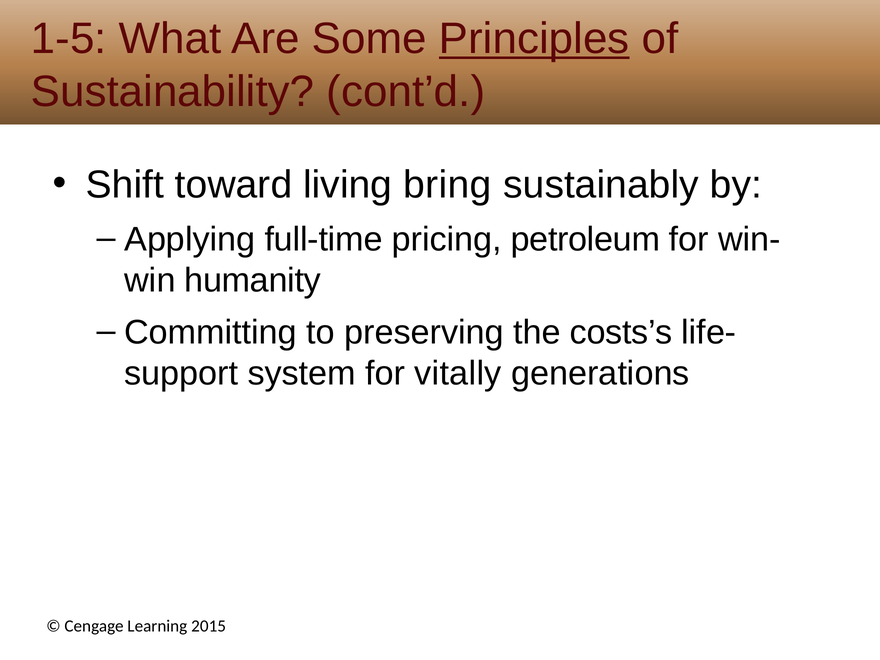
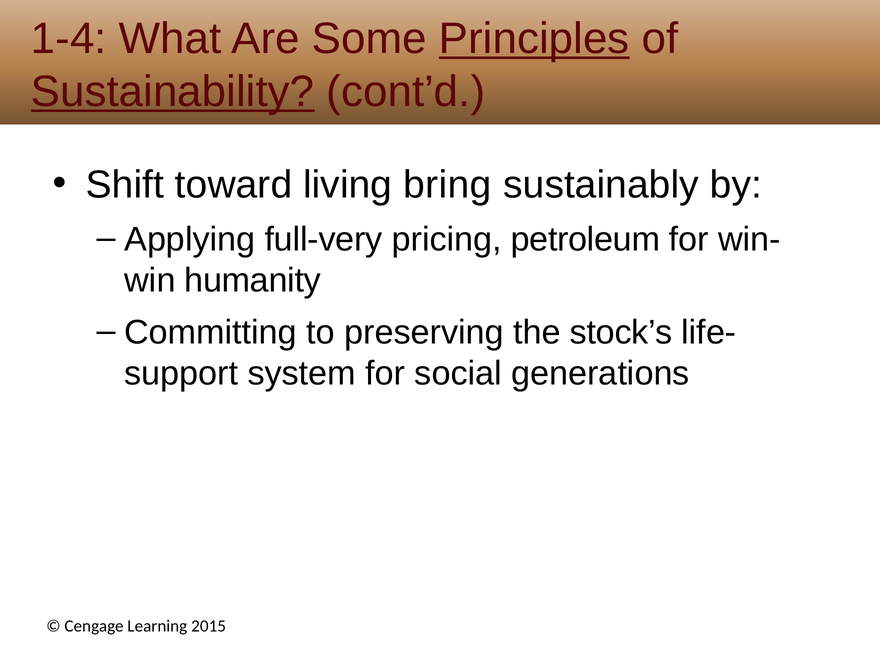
1-5: 1-5 -> 1-4
Sustainability underline: none -> present
full-time: full-time -> full-very
costs’s: costs’s -> stock’s
vitally: vitally -> social
